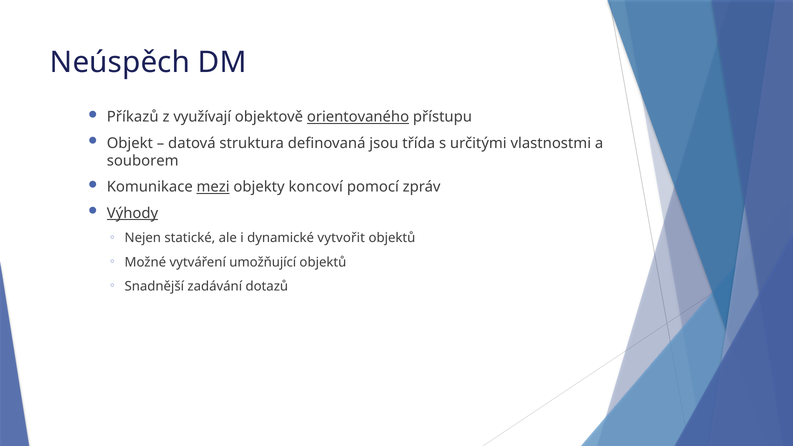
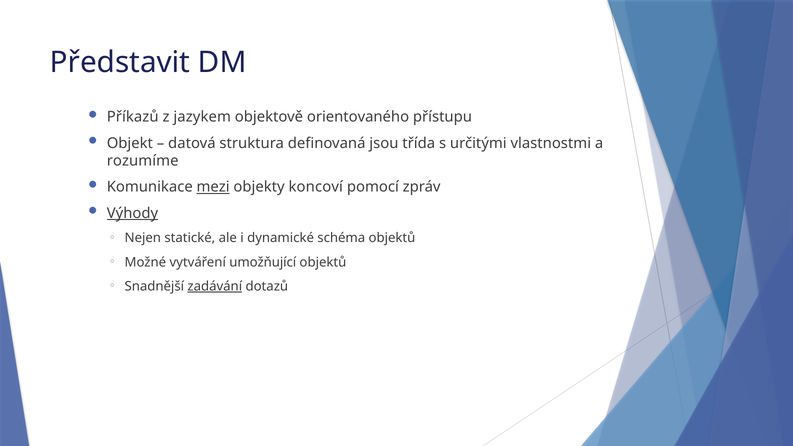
Neúspěch: Neúspěch -> Představit
využívají: využívají -> jazykem
orientovaného underline: present -> none
souborem: souborem -> rozumíme
vytvořit: vytvořit -> schéma
zadávání underline: none -> present
